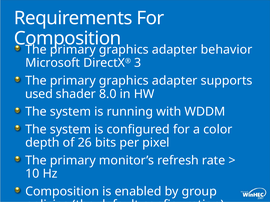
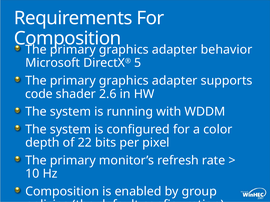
3: 3 -> 5
used: used -> code
8.0: 8.0 -> 2.6
26: 26 -> 22
